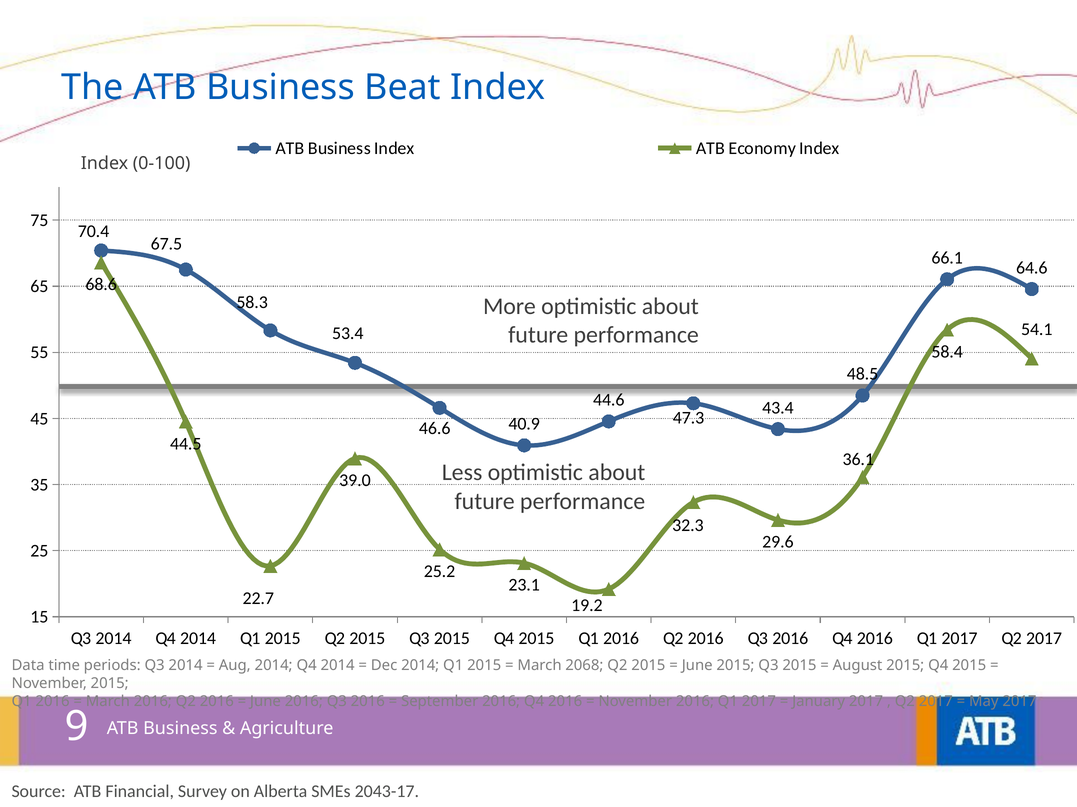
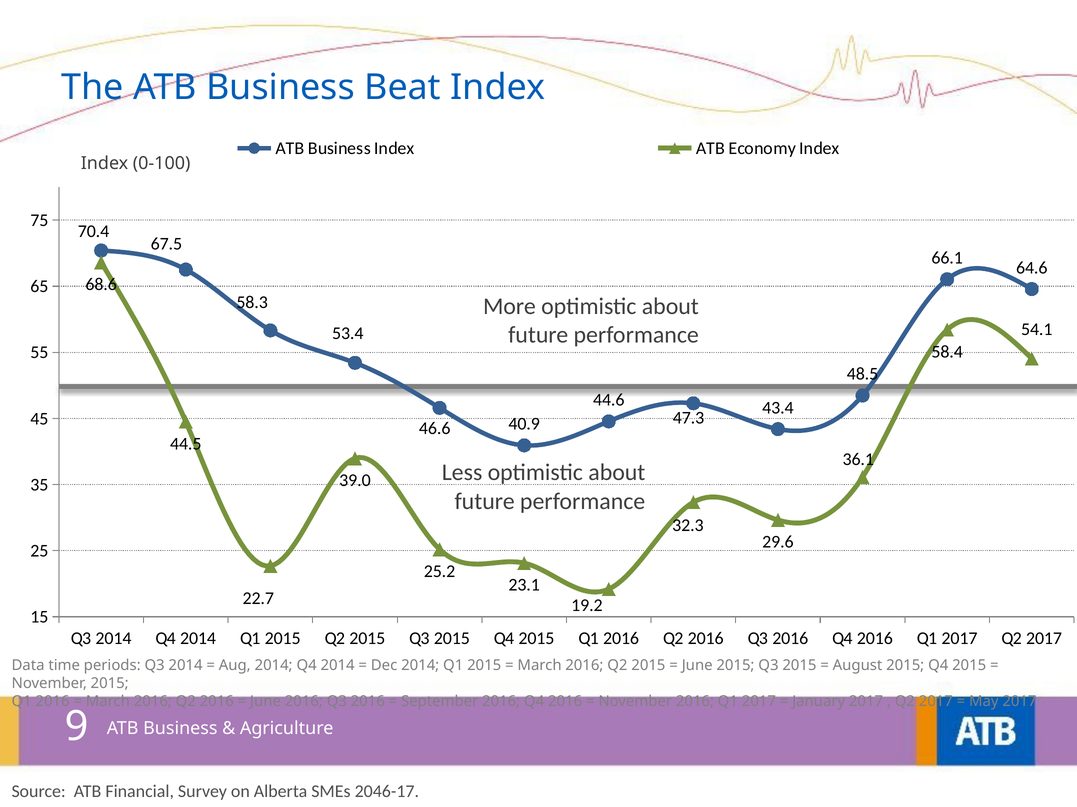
2068 at (584, 666): 2068 -> 2016
2043-17: 2043-17 -> 2046-17
